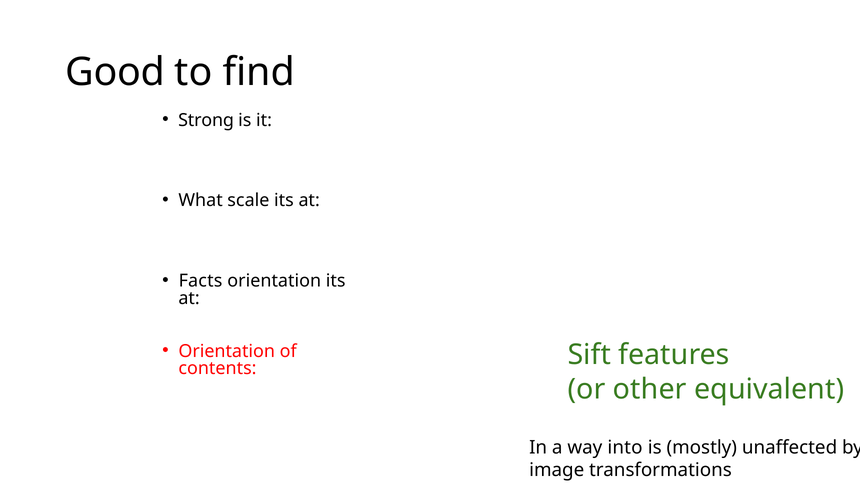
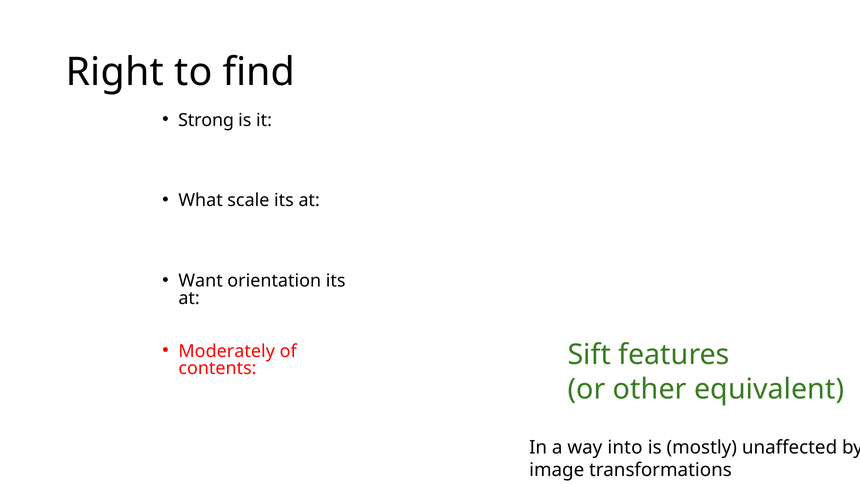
Good: Good -> Right
Facts: Facts -> Want
Orientation at (227, 351): Orientation -> Moderately
